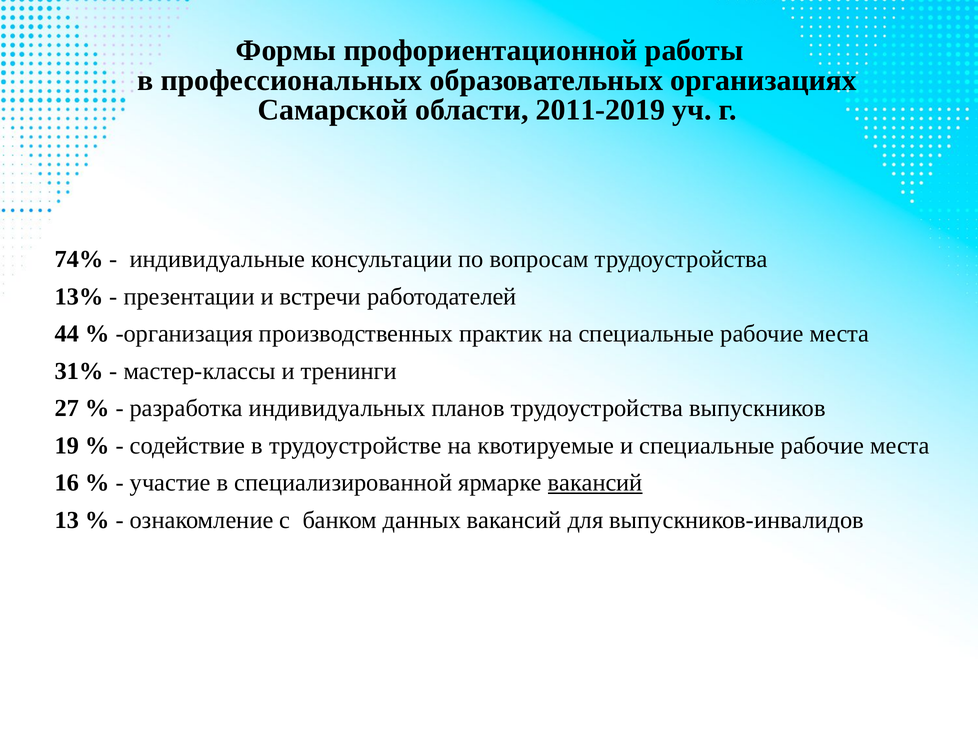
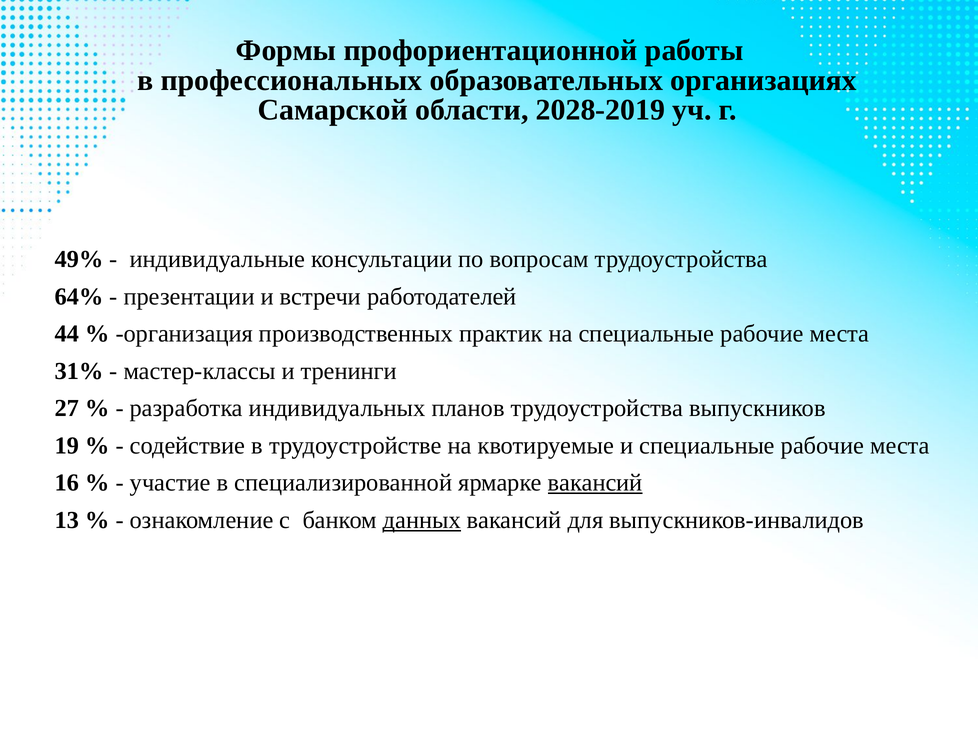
2011-2019: 2011-2019 -> 2028-2019
74%: 74% -> 49%
13%: 13% -> 64%
данных underline: none -> present
